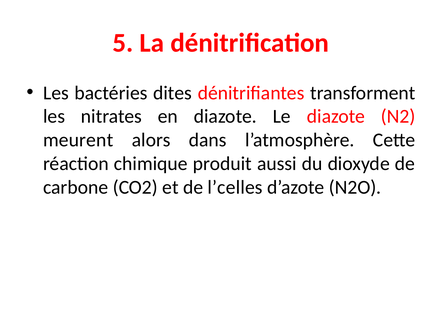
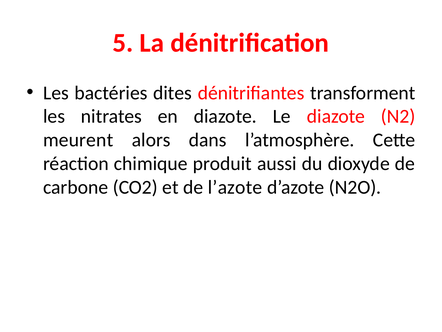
l’celles: l’celles -> l’azote
